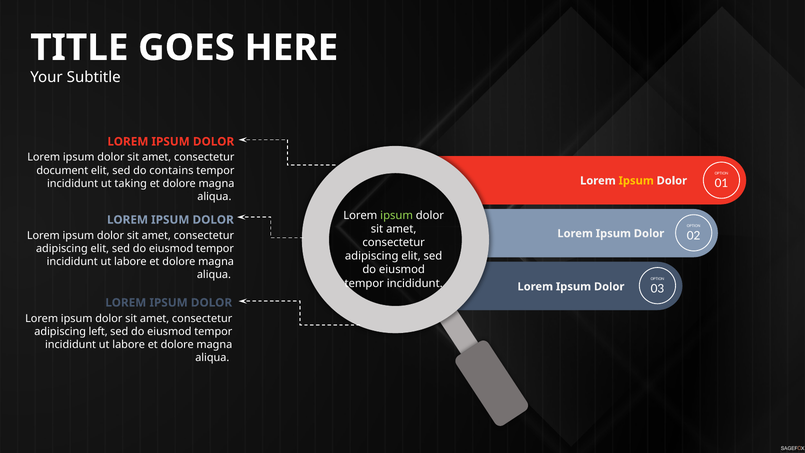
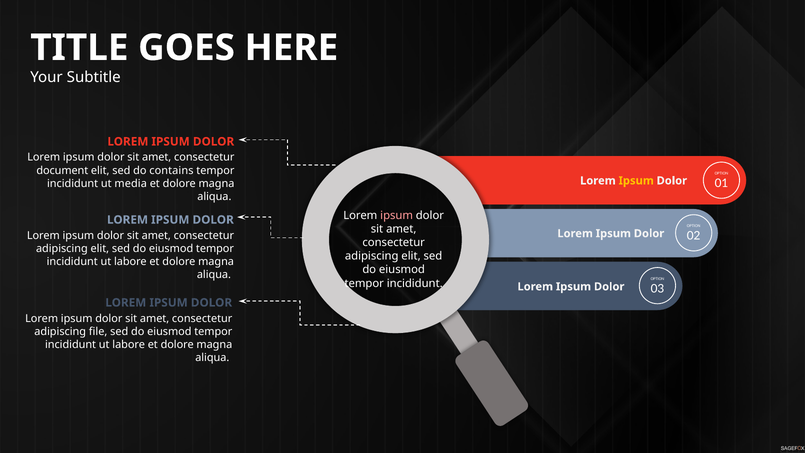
taking: taking -> media
ipsum at (397, 215) colour: light green -> pink
left: left -> file
